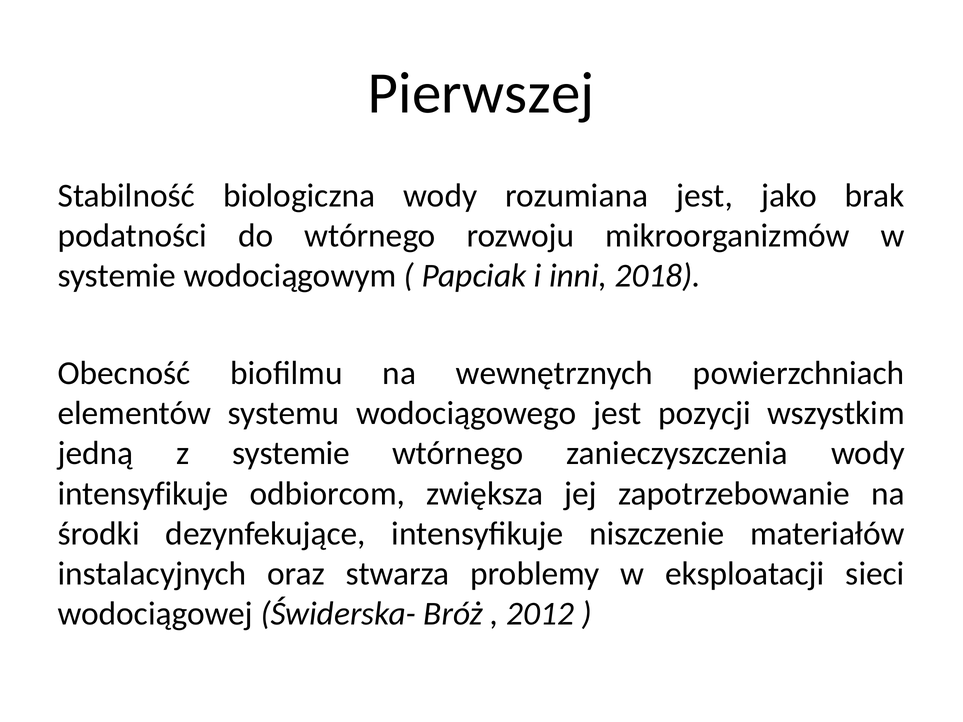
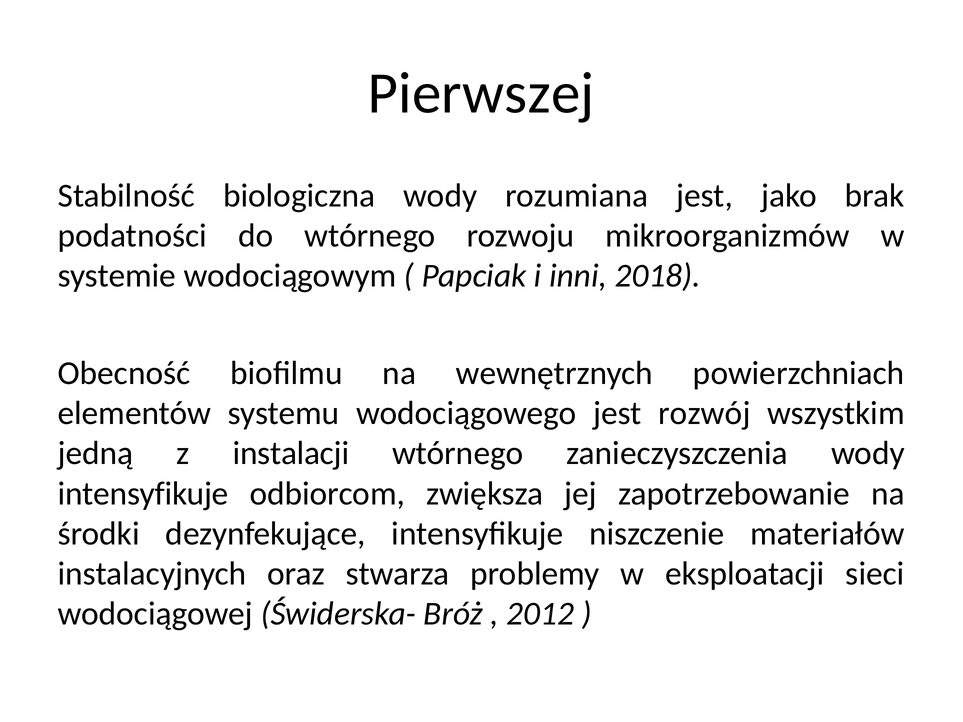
pozycji: pozycji -> rozwój
z systemie: systemie -> instalacji
